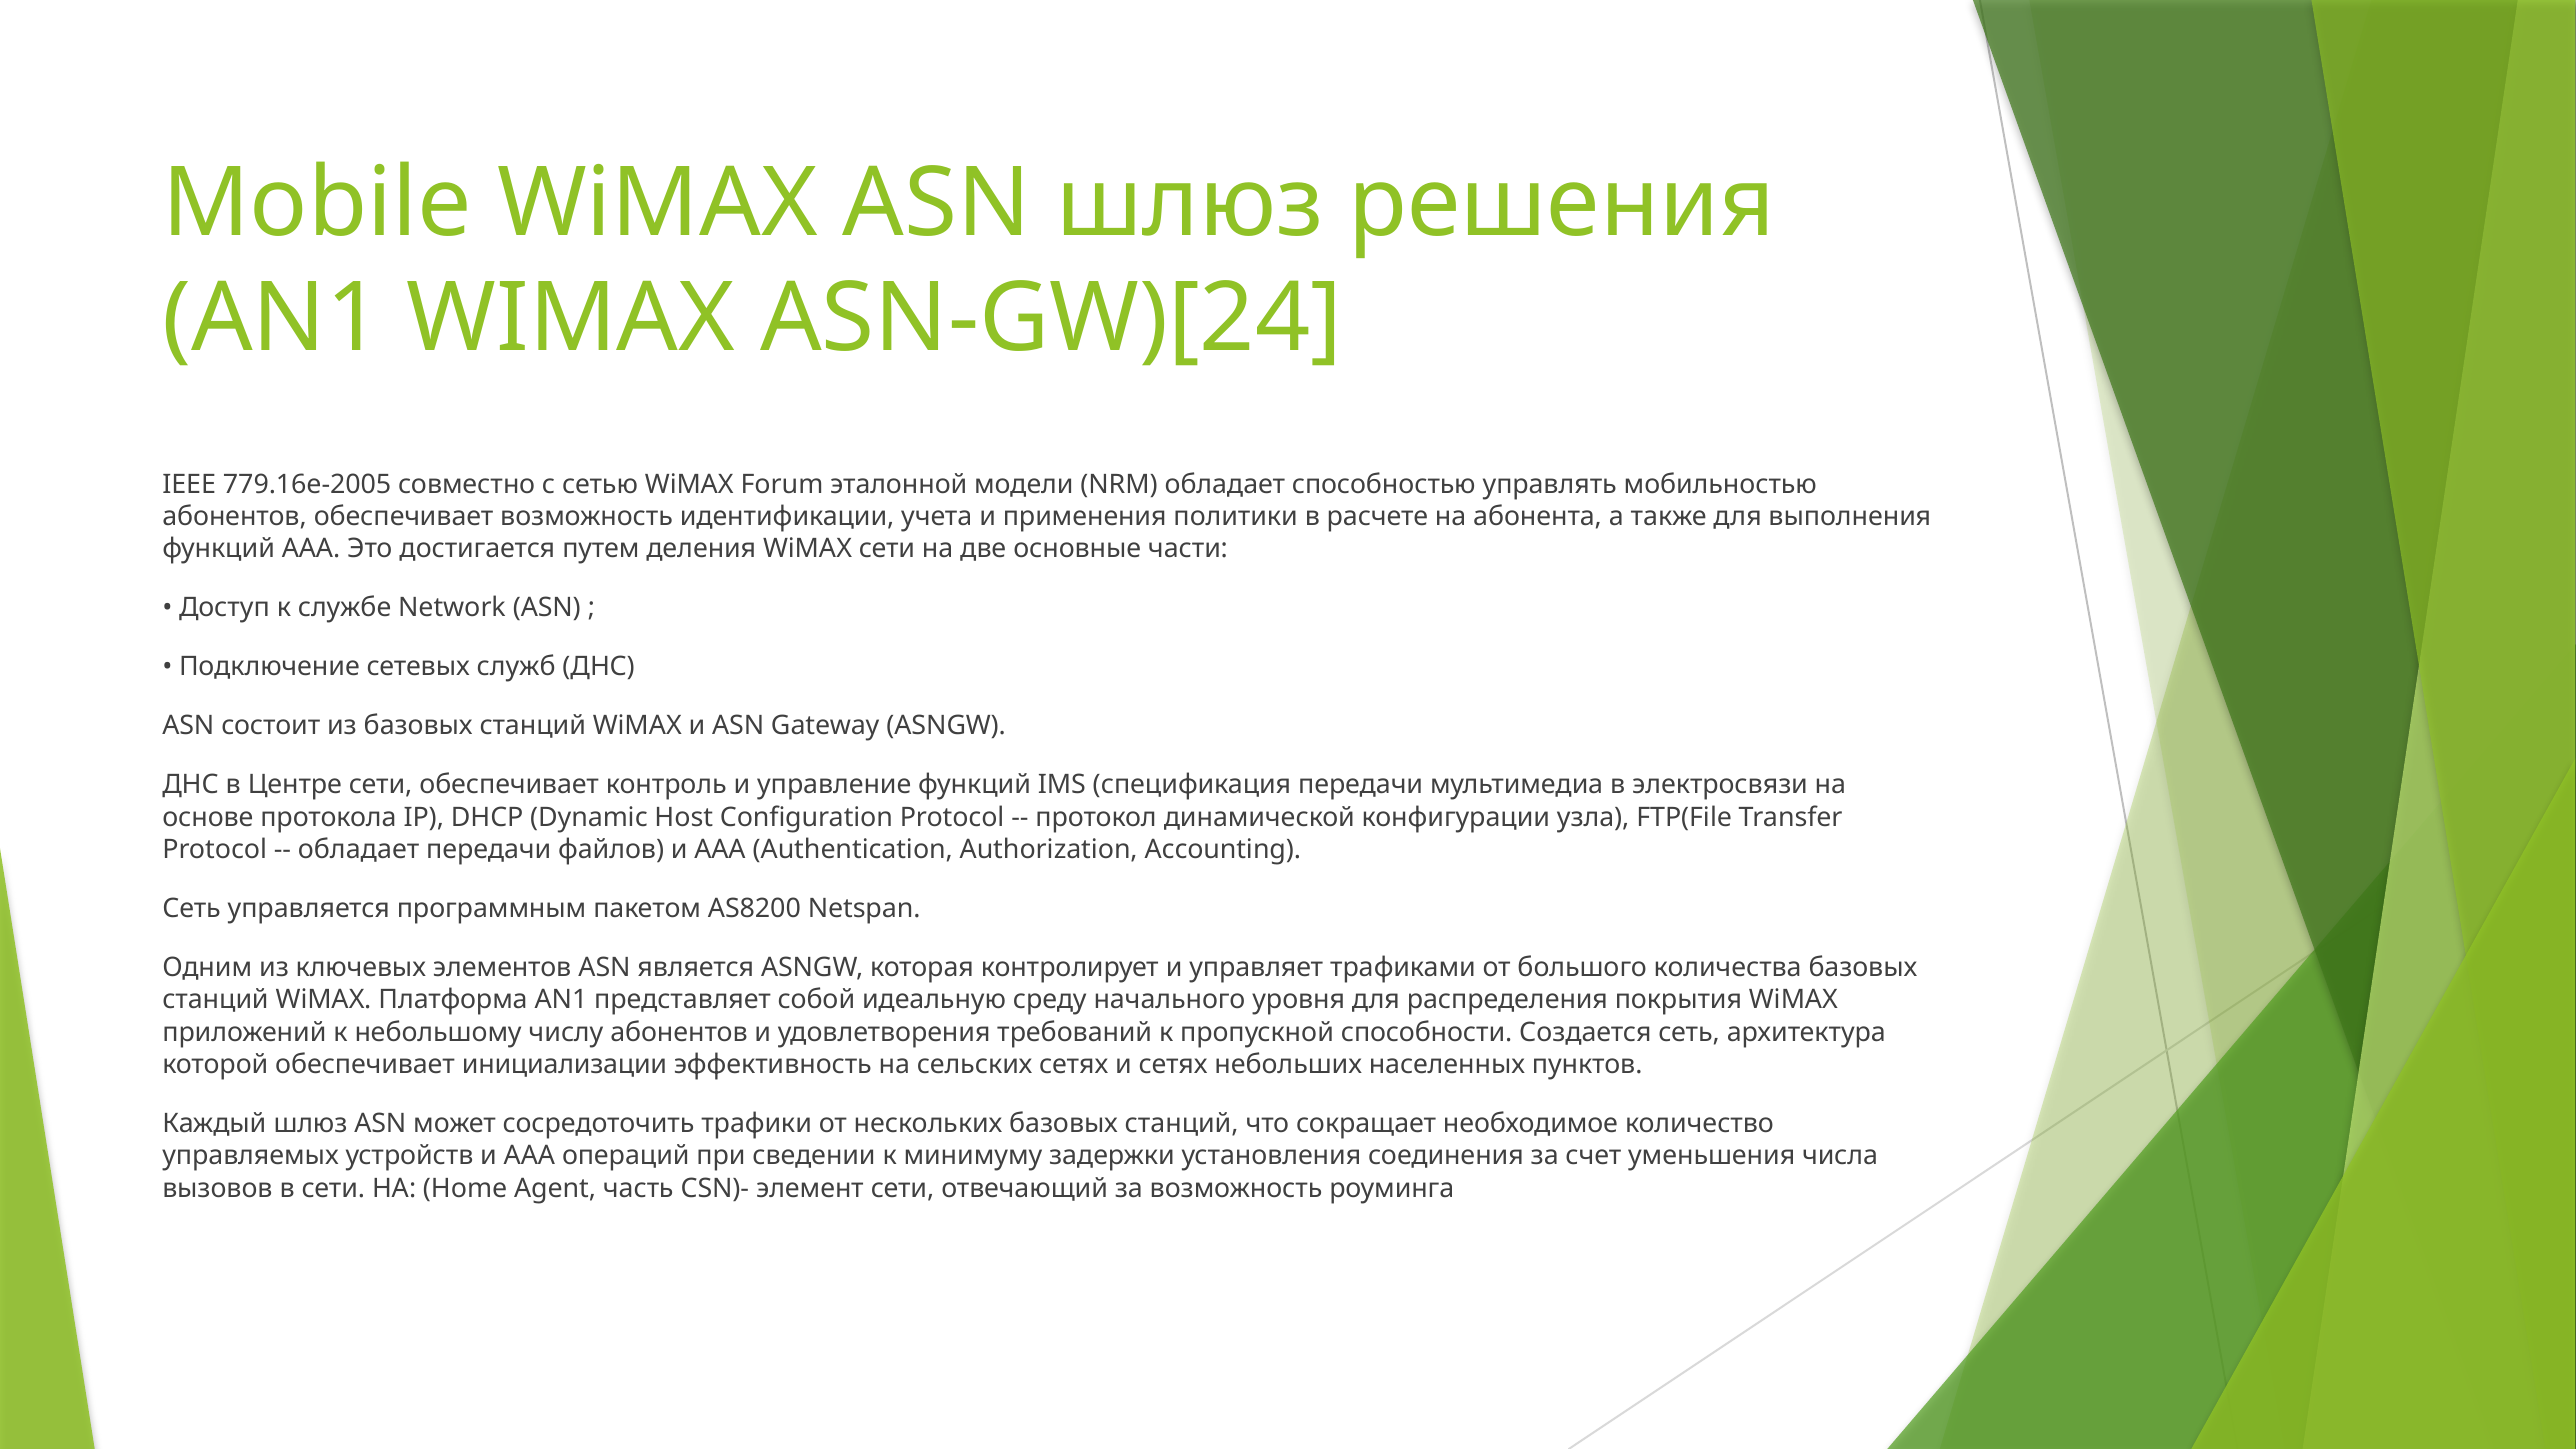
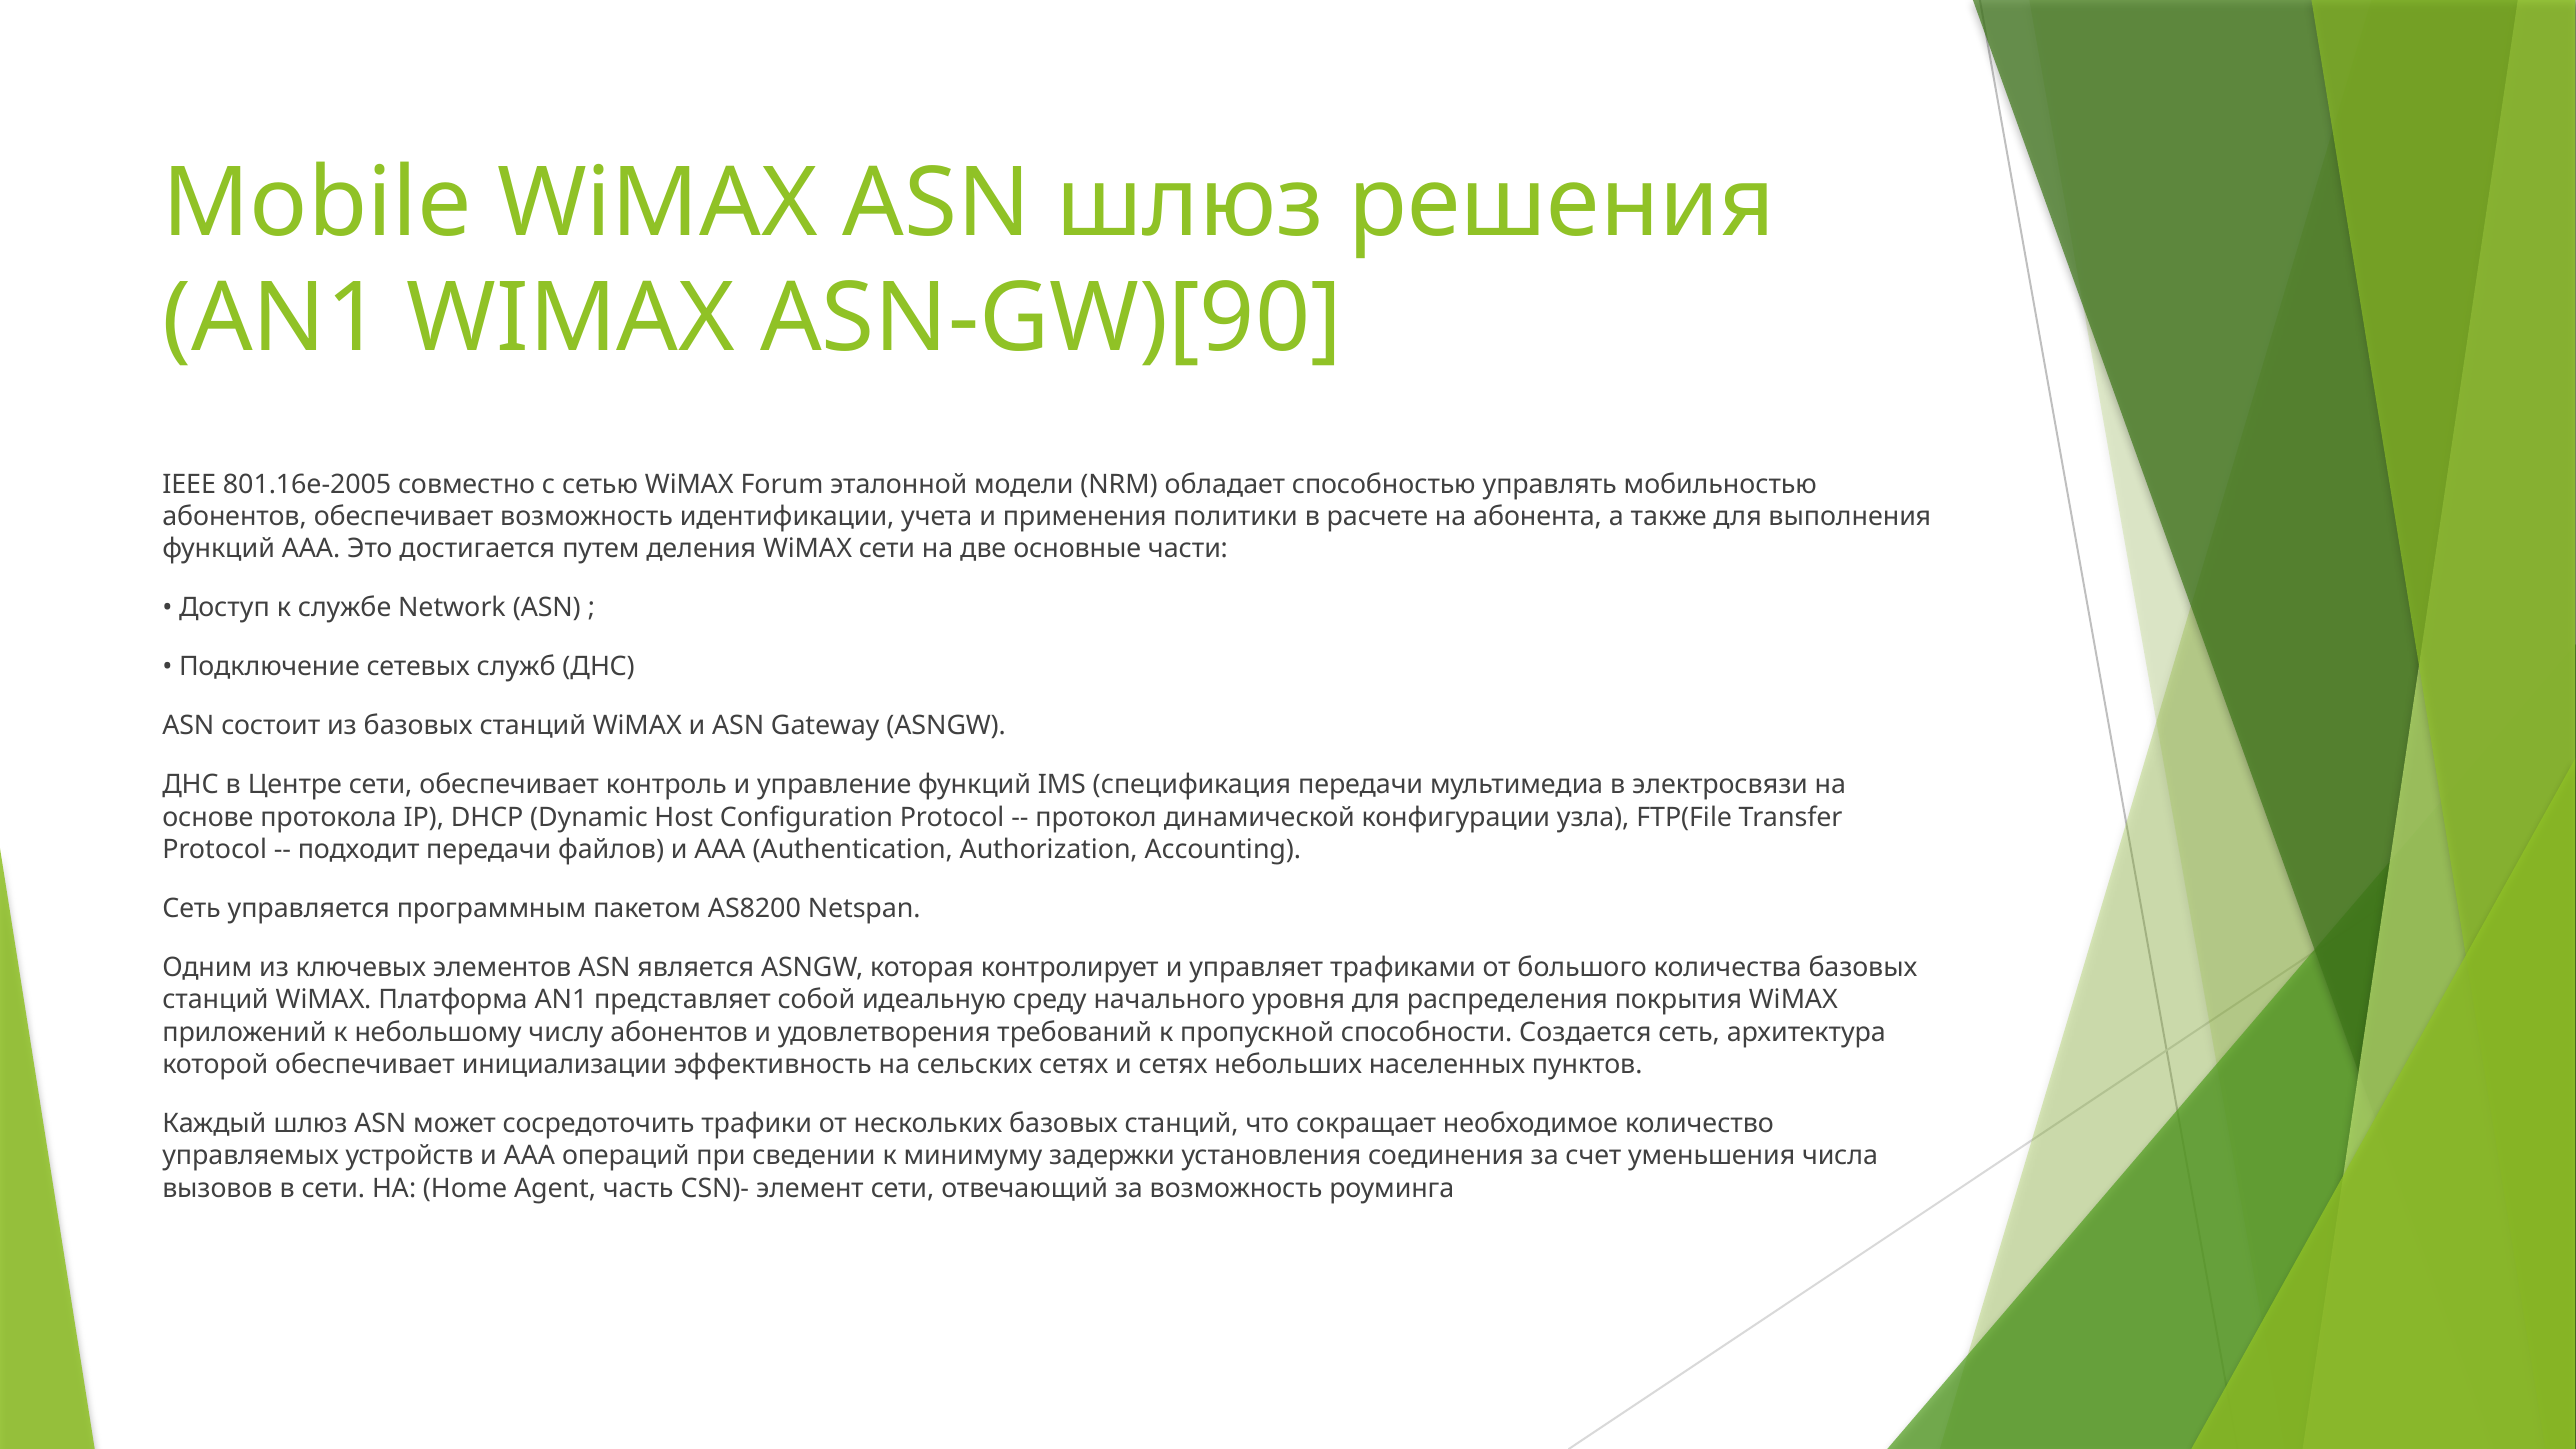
ASN-GW)[24: ASN-GW)[24 -> ASN-GW)[90
779.16e-2005: 779.16e-2005 -> 801.16e-2005
обладает at (359, 850): обладает -> подходит
